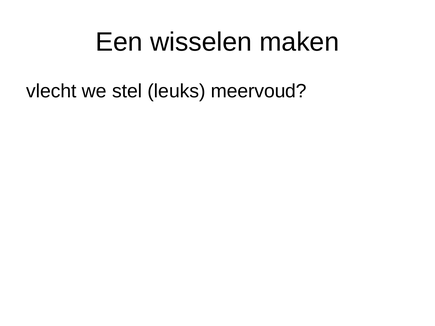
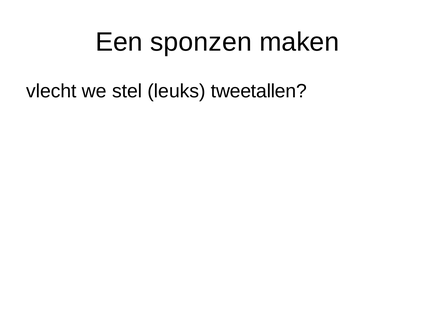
wisselen: wisselen -> sponzen
meervoud: meervoud -> tweetallen
